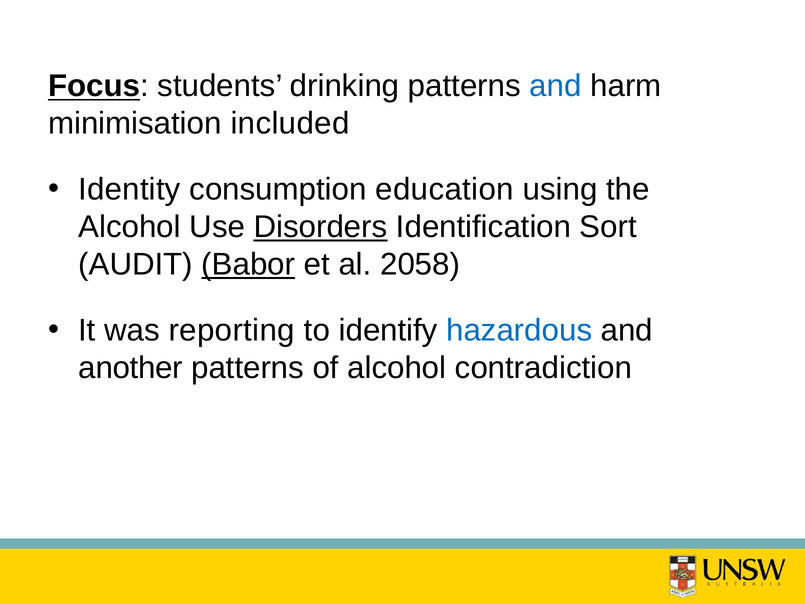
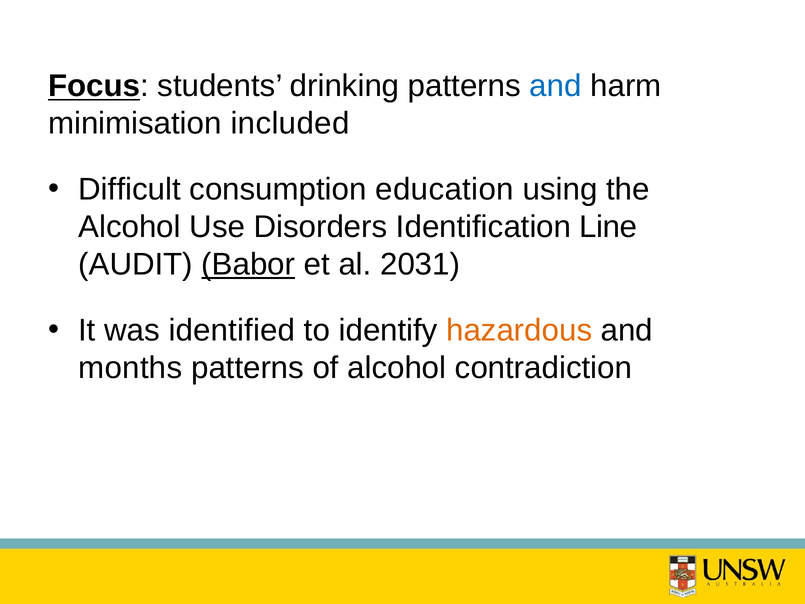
Identity: Identity -> Difficult
Disorders underline: present -> none
Sort: Sort -> Line
2058: 2058 -> 2031
reporting: reporting -> identified
hazardous colour: blue -> orange
another: another -> months
